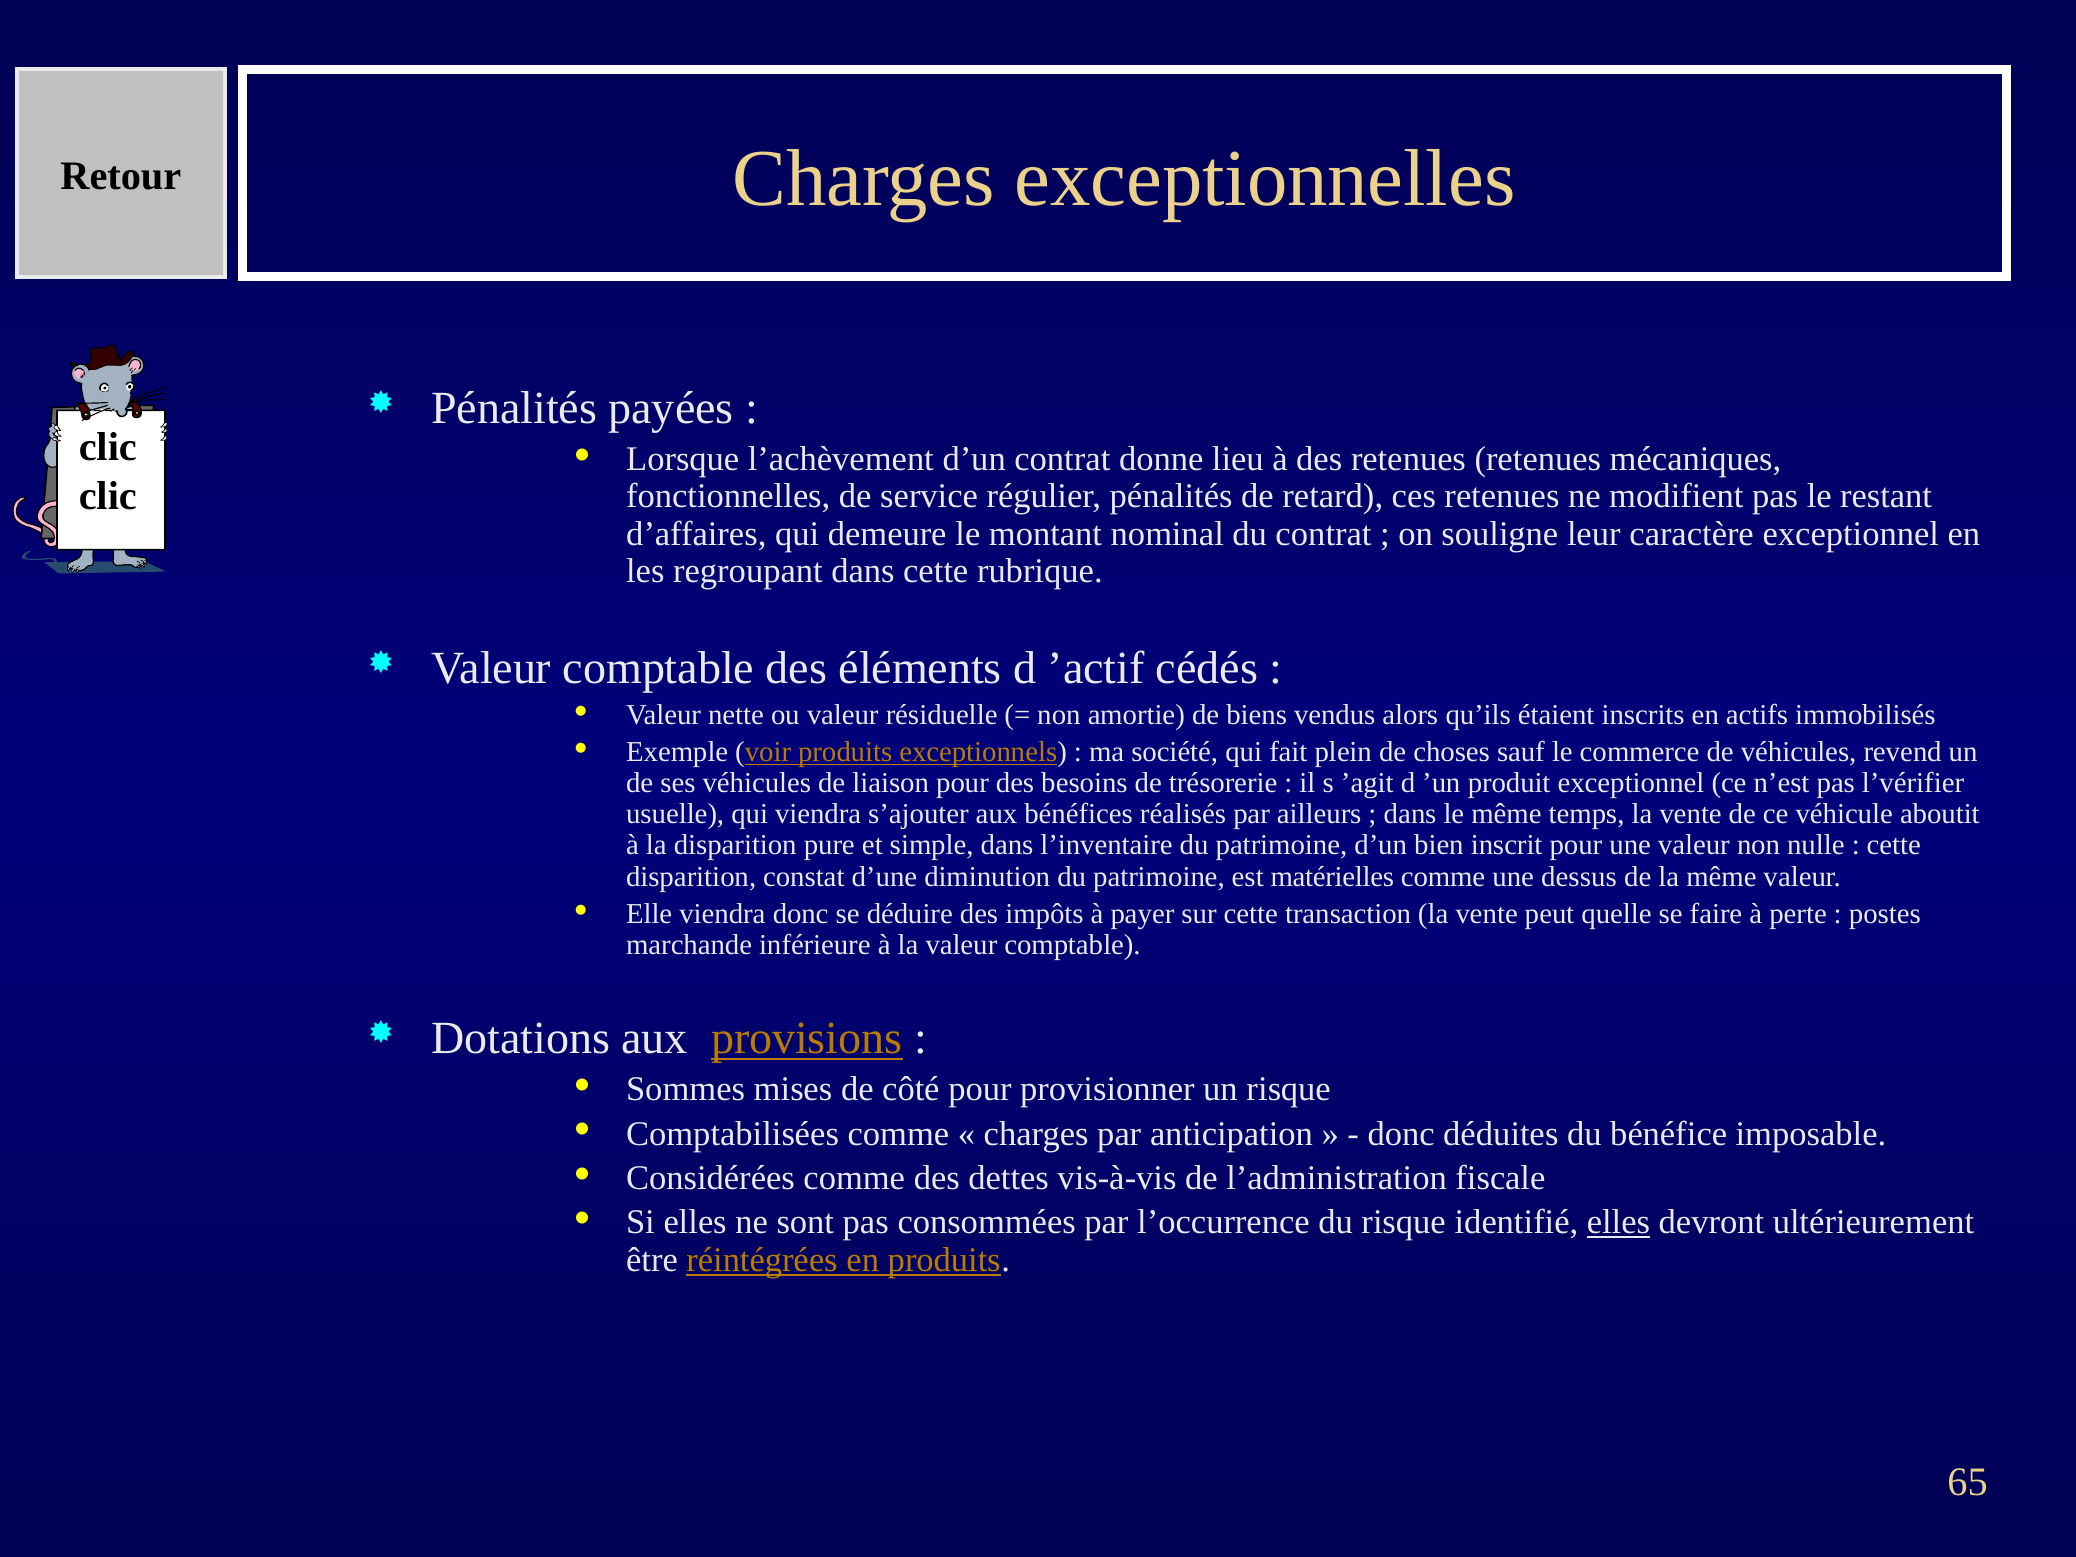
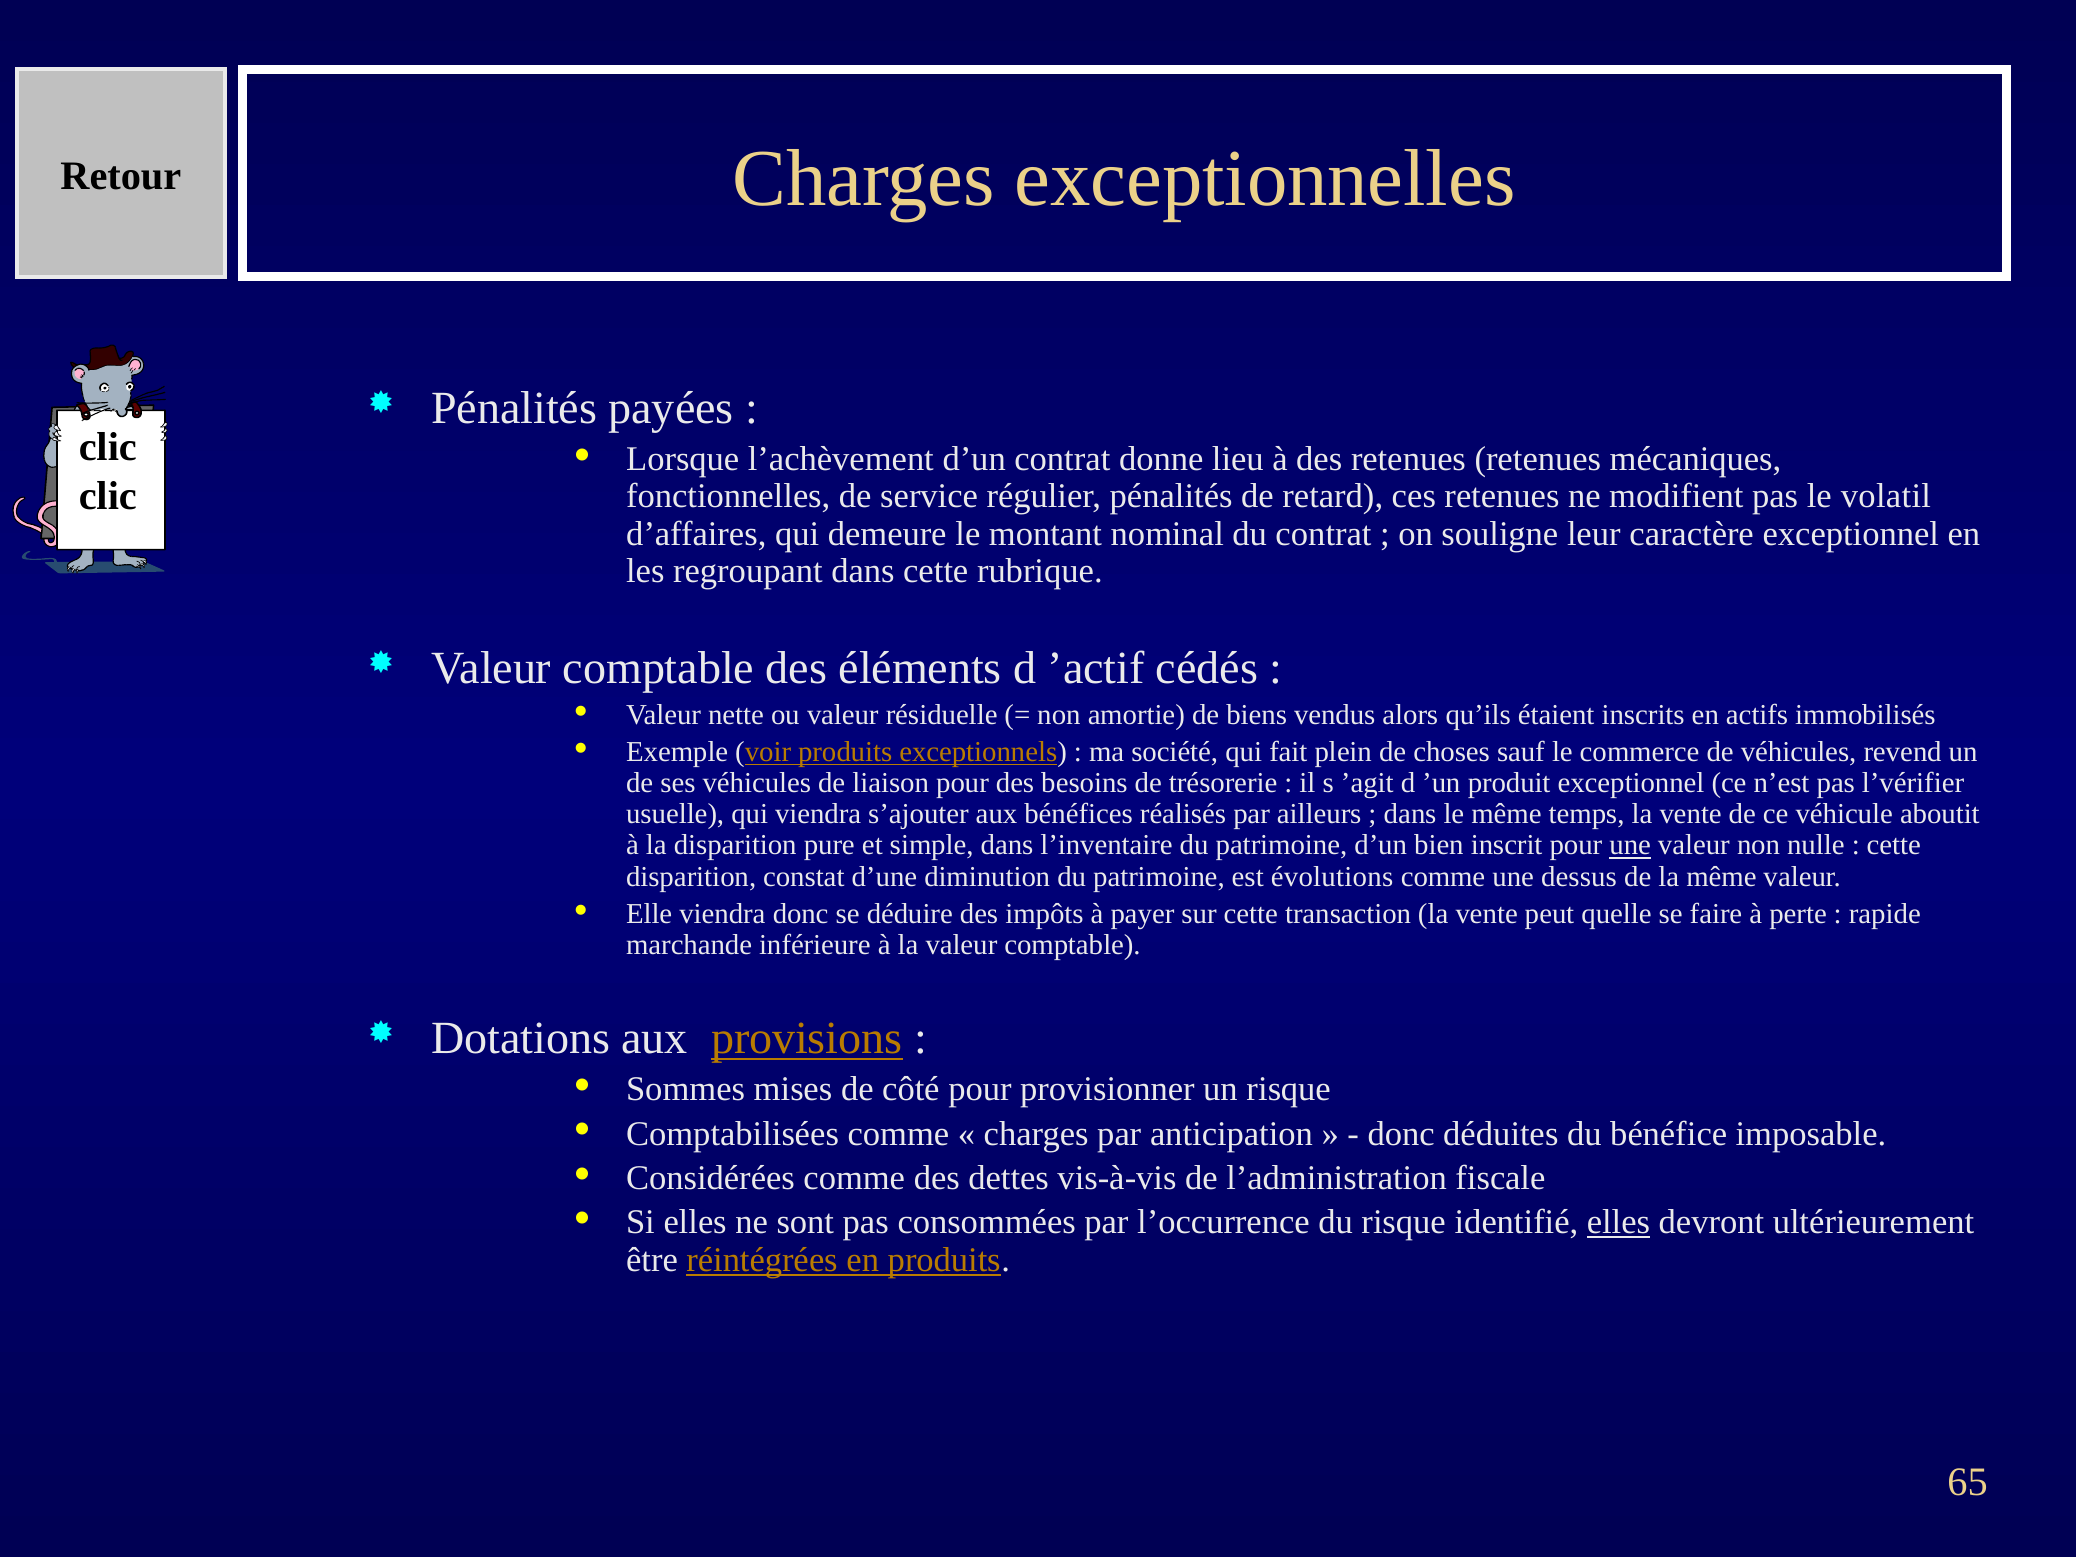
restant: restant -> volatil
une at (1630, 845) underline: none -> present
matérielles: matérielles -> évolutions
postes: postes -> rapide
